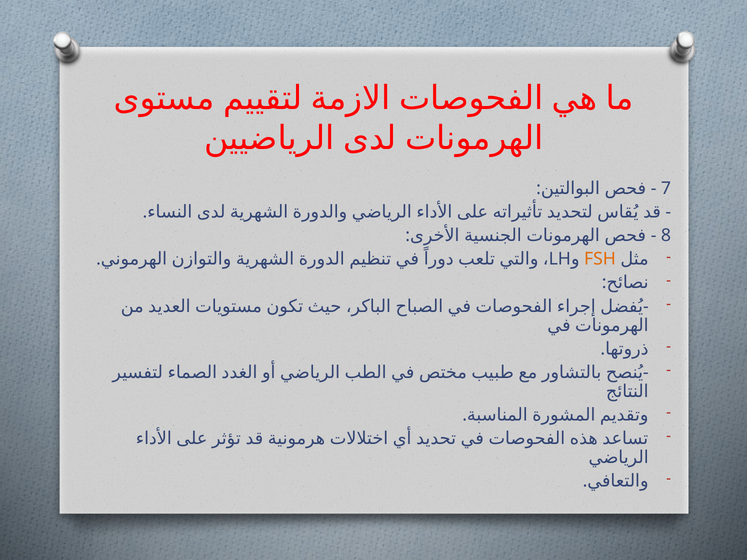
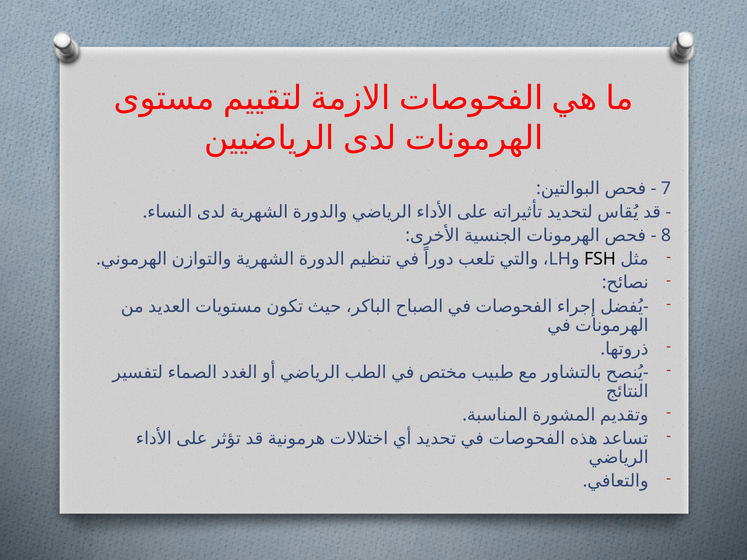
FSH colour: orange -> black
